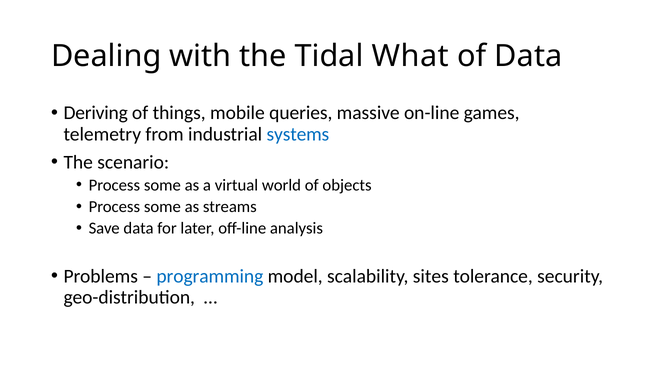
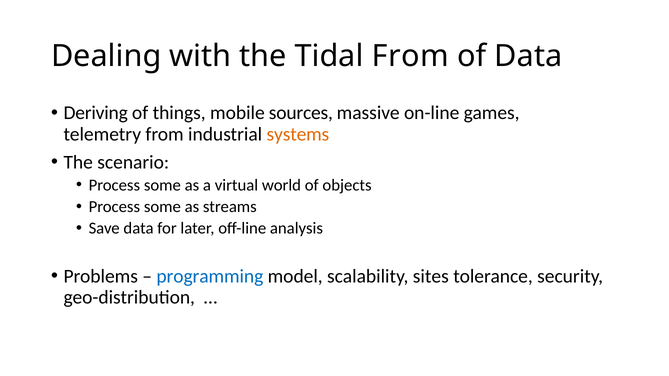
Tidal What: What -> From
queries: queries -> sources
systems colour: blue -> orange
